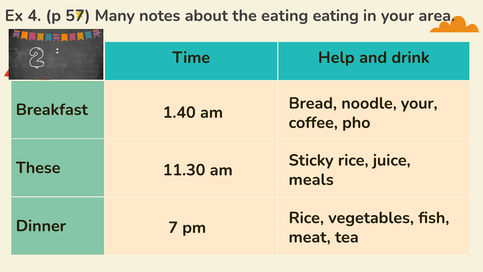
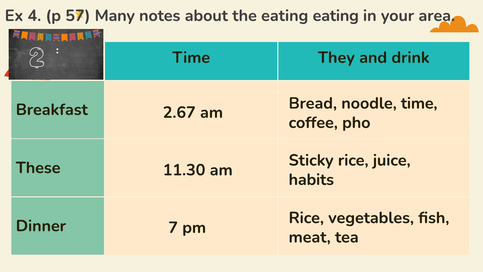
Help: Help -> They
noodle your: your -> time
1.40: 1.40 -> 2.67
meals: meals -> habits
